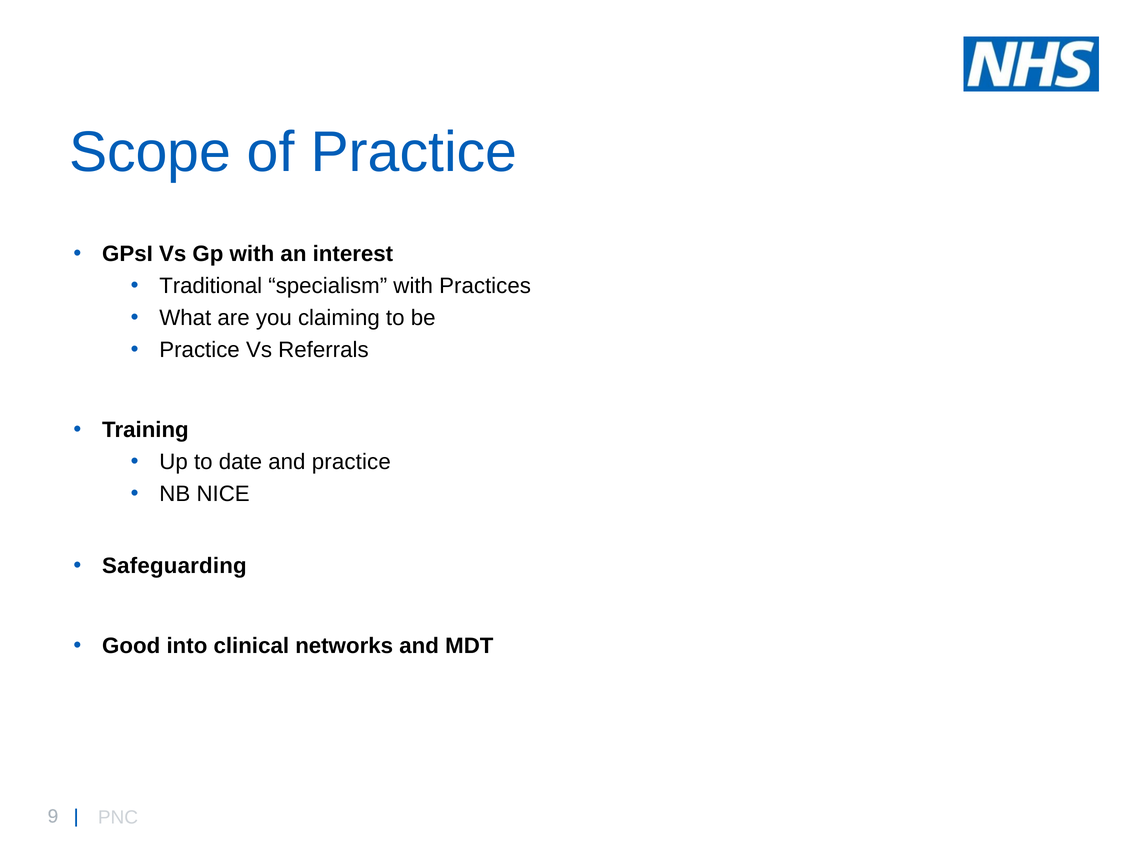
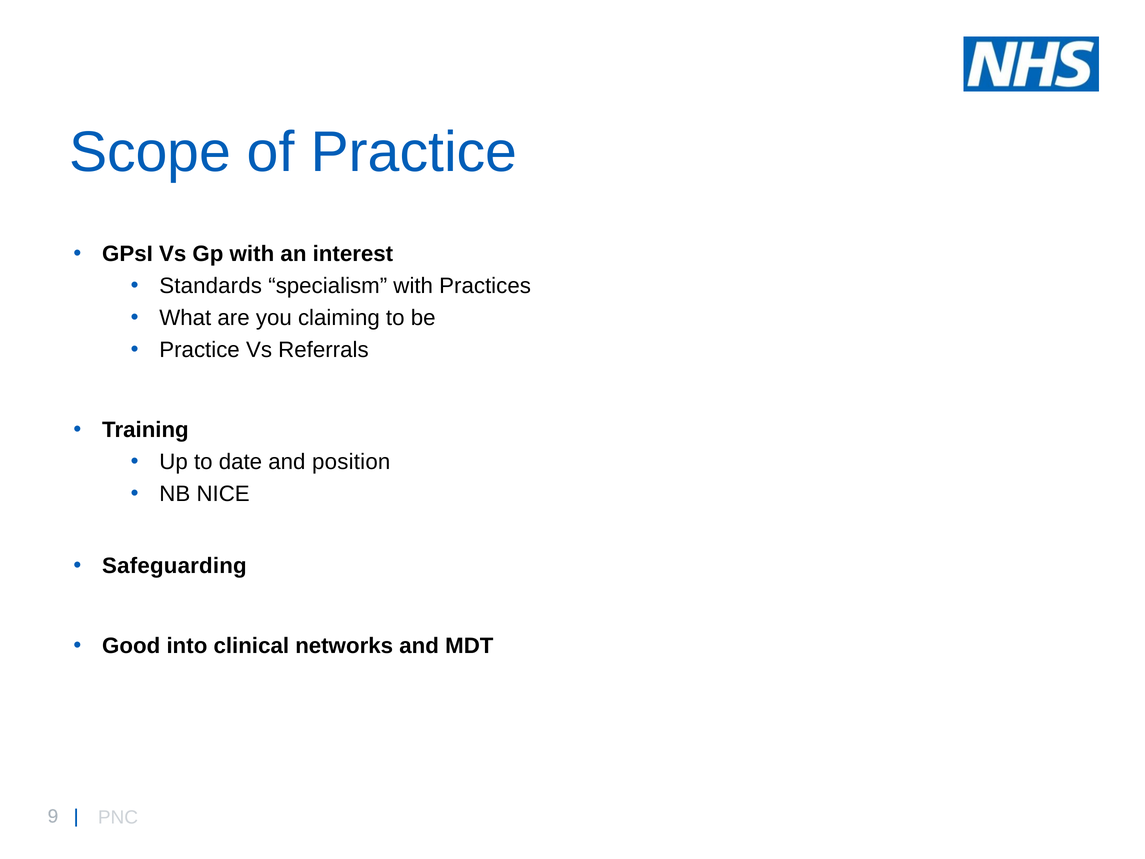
Traditional: Traditional -> Standards
and practice: practice -> position
